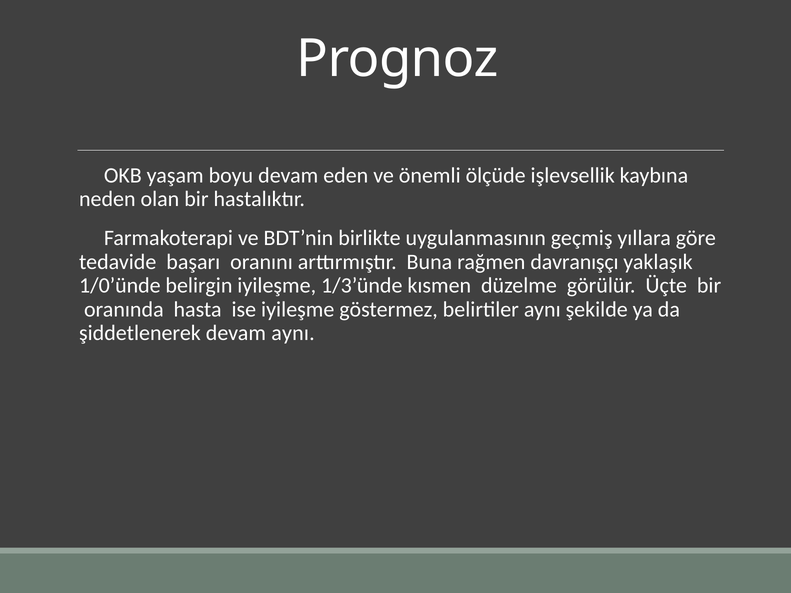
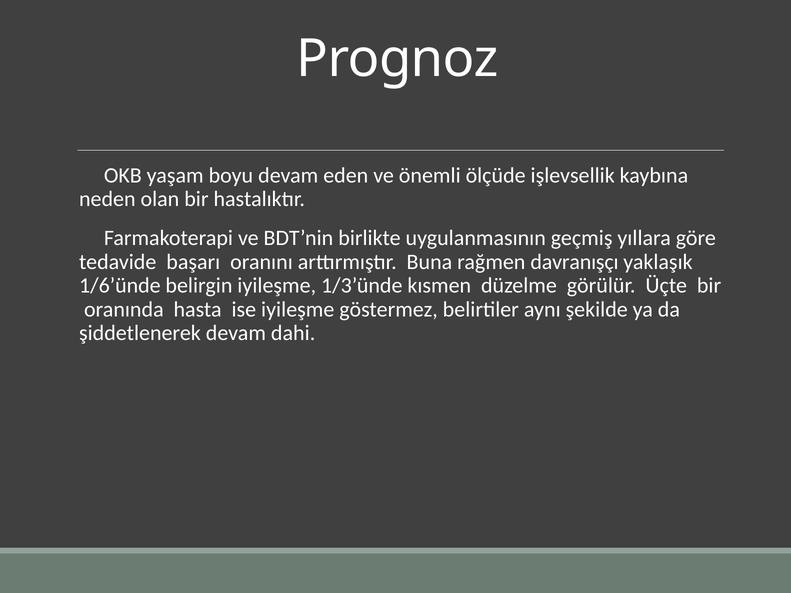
1/0’ünde: 1/0’ünde -> 1/6’ünde
devam aynı: aynı -> dahi
